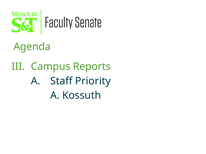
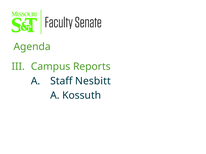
Priority: Priority -> Nesbitt
